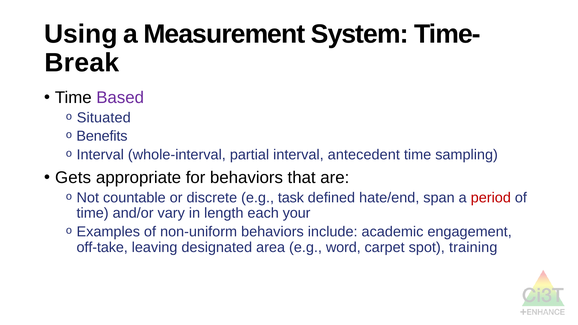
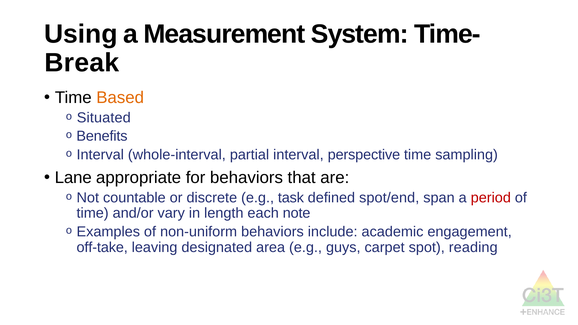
Based colour: purple -> orange
antecedent: antecedent -> perspective
Gets: Gets -> Lane
hate/end: hate/end -> spot/end
your: your -> note
word: word -> guys
training: training -> reading
